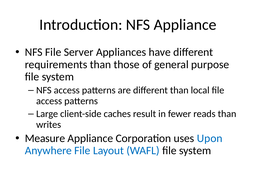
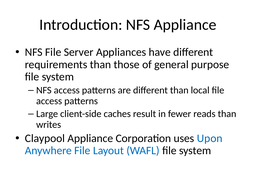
Measure: Measure -> Claypool
